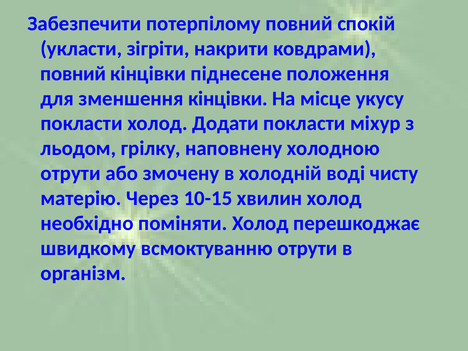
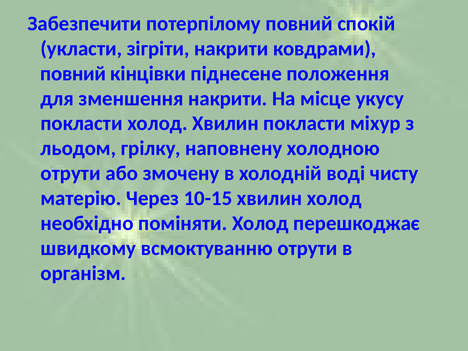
зменшення кінцівки: кінцівки -> накрити
холод Додати: Додати -> Хвилин
